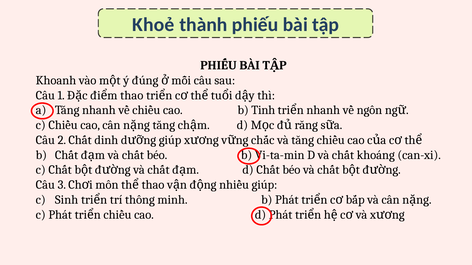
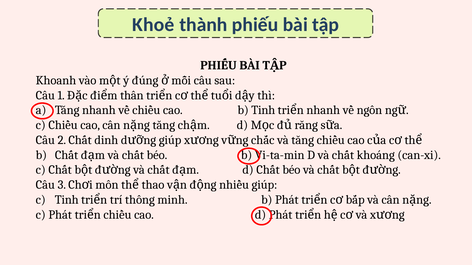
thao at (132, 95): thao -> thân
c Sinh: Sinh -> Tinh
